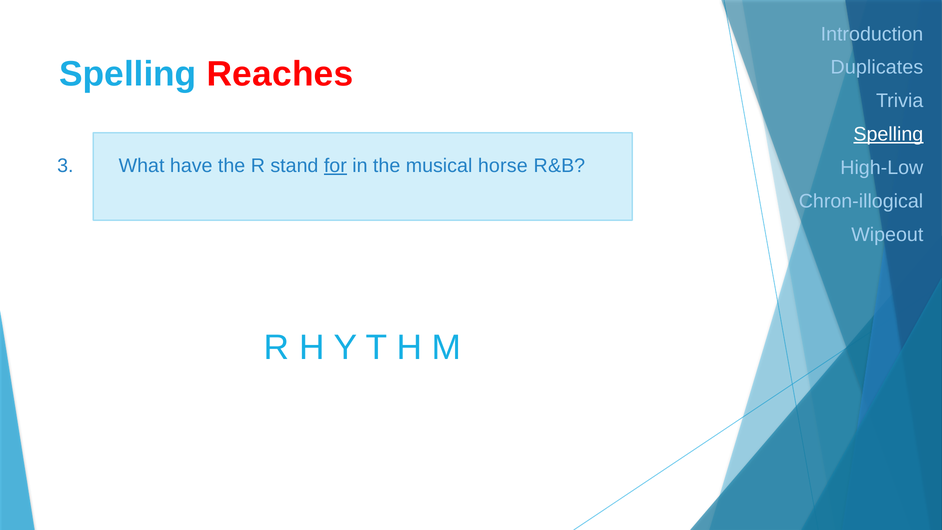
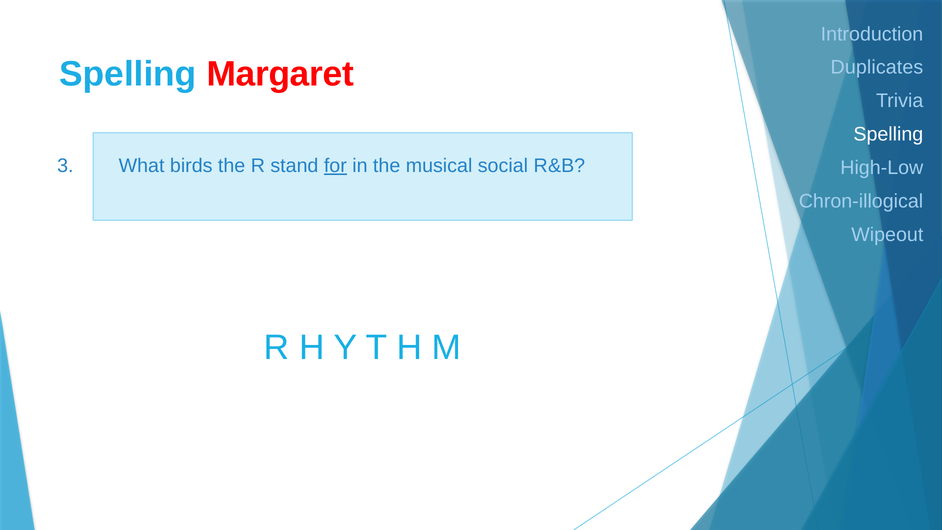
Reaches: Reaches -> Margaret
Spelling at (888, 134) underline: present -> none
have: have -> birds
horse: horse -> social
